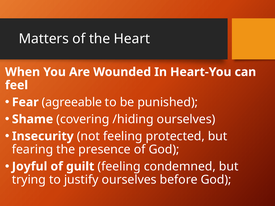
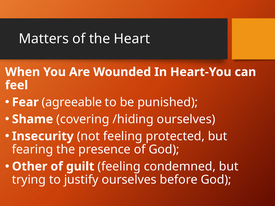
Joyful: Joyful -> Other
